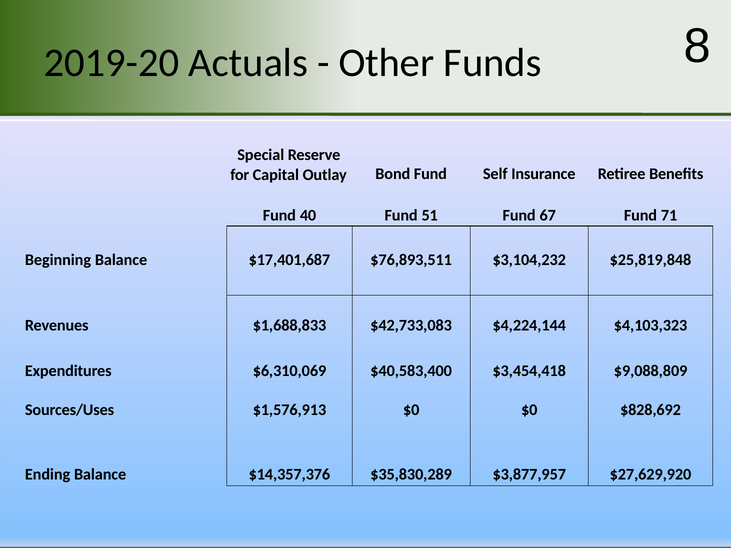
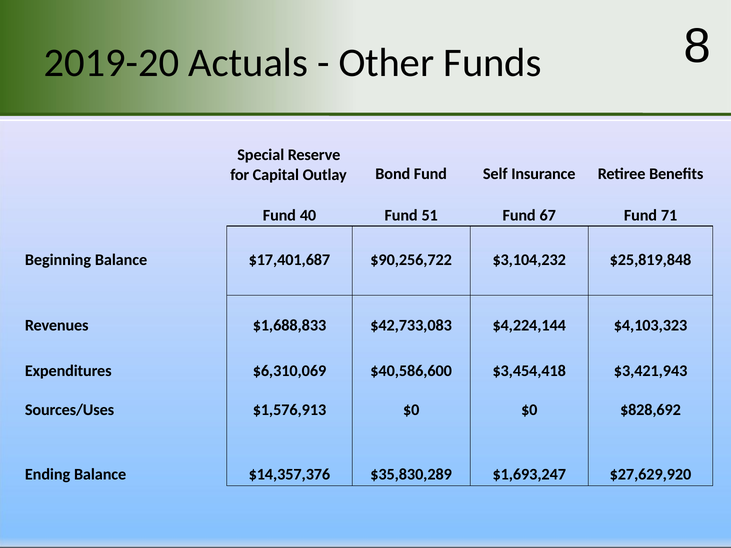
$76,893,511: $76,893,511 -> $90,256,722
$40,583,400: $40,583,400 -> $40,586,600
$9,088,809: $9,088,809 -> $3,421,943
$3,877,957: $3,877,957 -> $1,693,247
